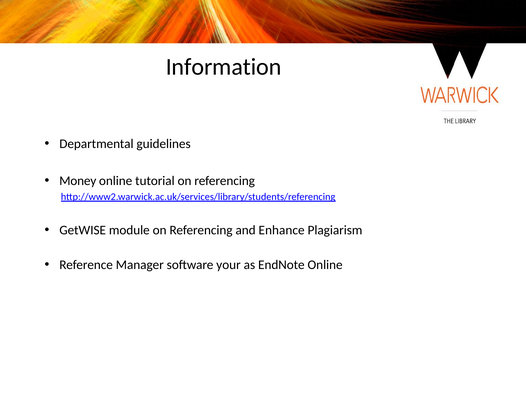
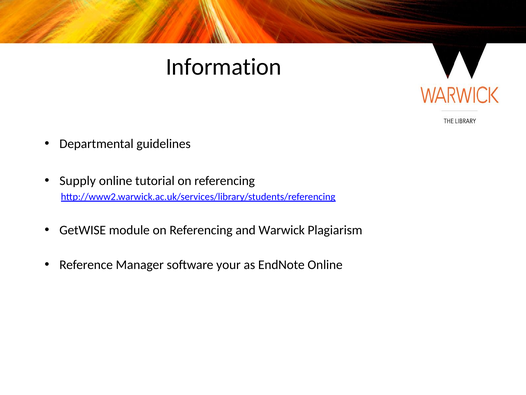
Money: Money -> Supply
Enhance: Enhance -> Warwick
